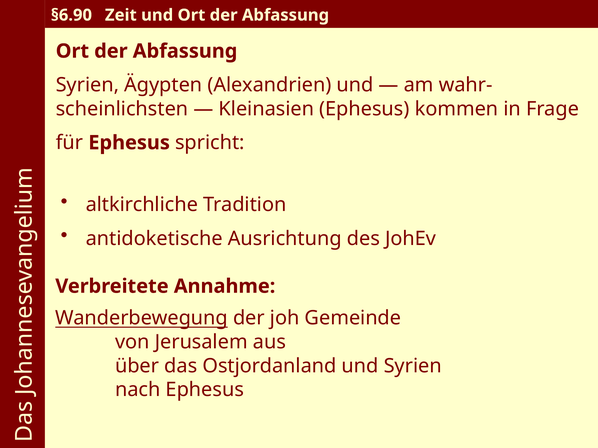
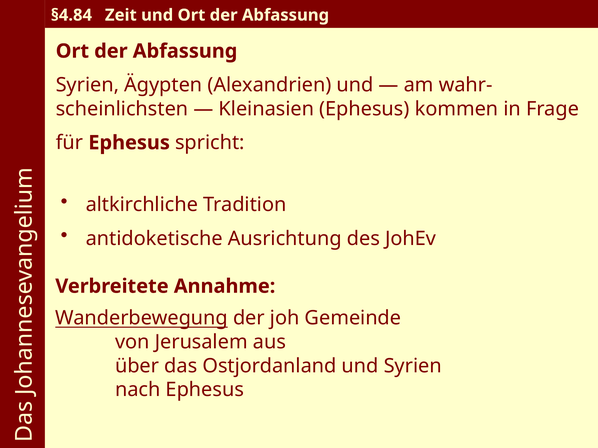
§6.90: §6.90 -> §4.84
